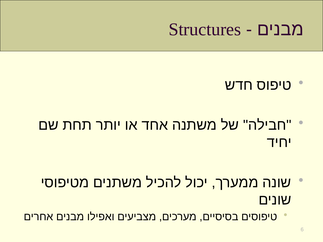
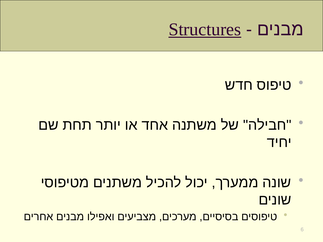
Structures underline: none -> present
